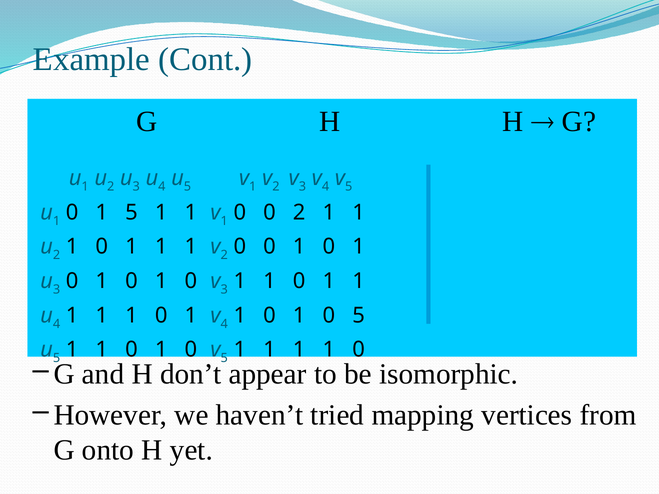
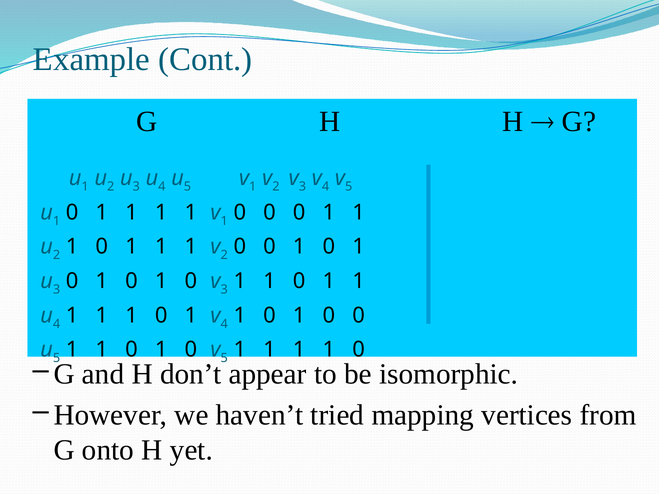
5 at (131, 212): 5 -> 1
0 0 2: 2 -> 0
0 1 0 5: 5 -> 0
